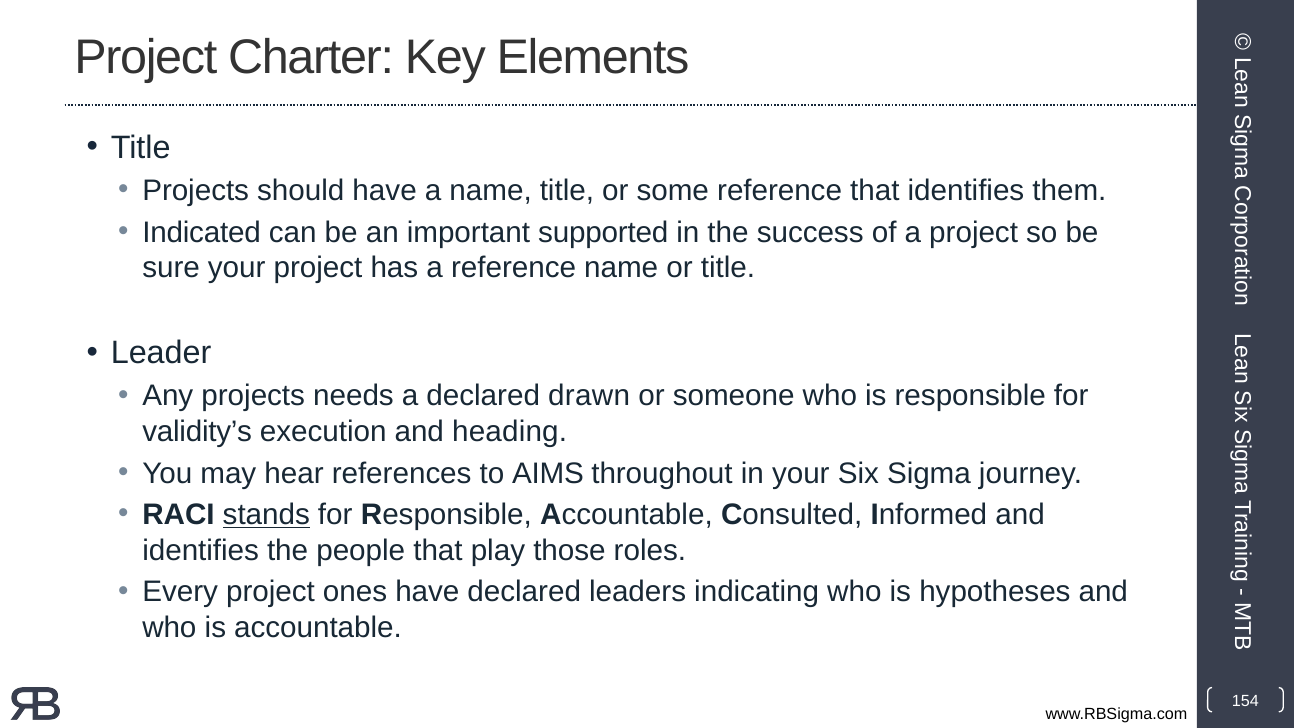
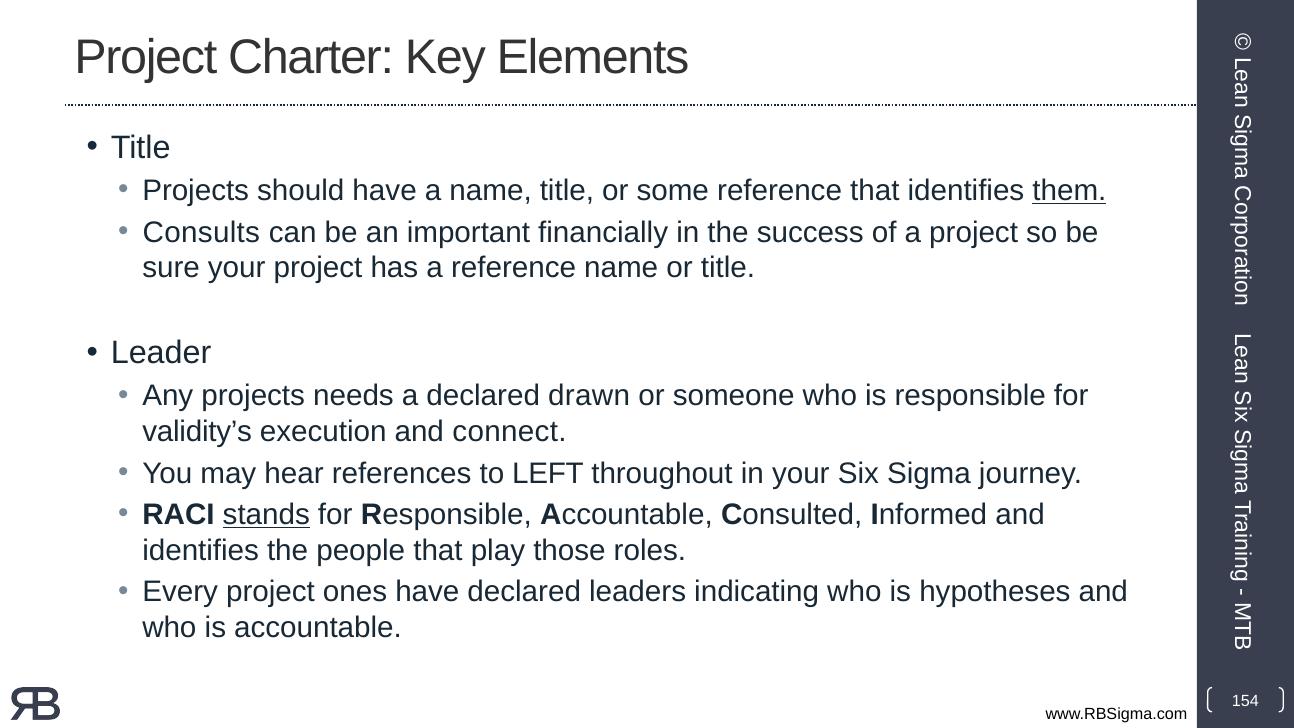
them underline: none -> present
Indicated: Indicated -> Consults
supported: supported -> financially
heading: heading -> connect
AIMS: AIMS -> LEFT
